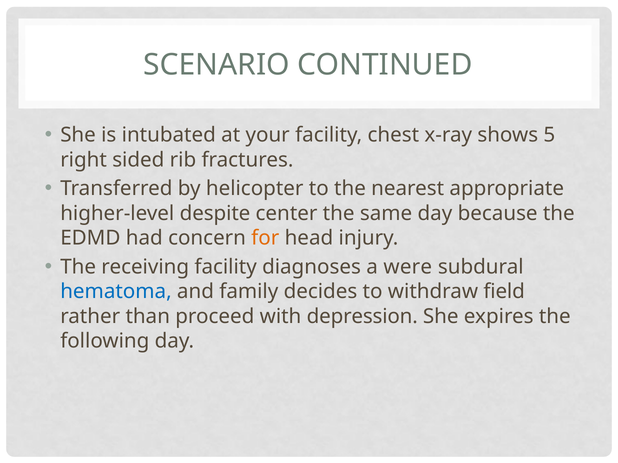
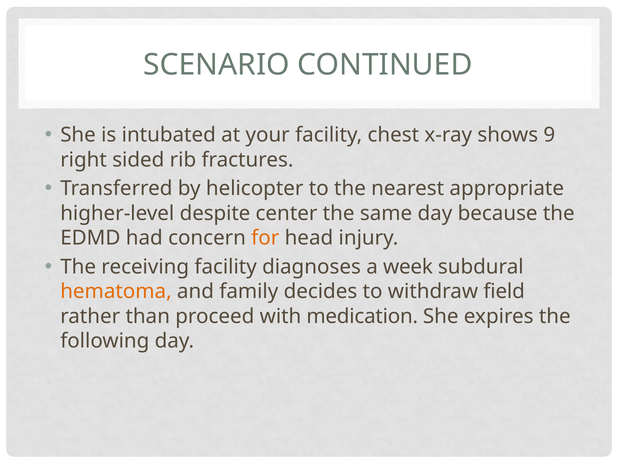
5: 5 -> 9
were: were -> week
hematoma colour: blue -> orange
depression: depression -> medication
